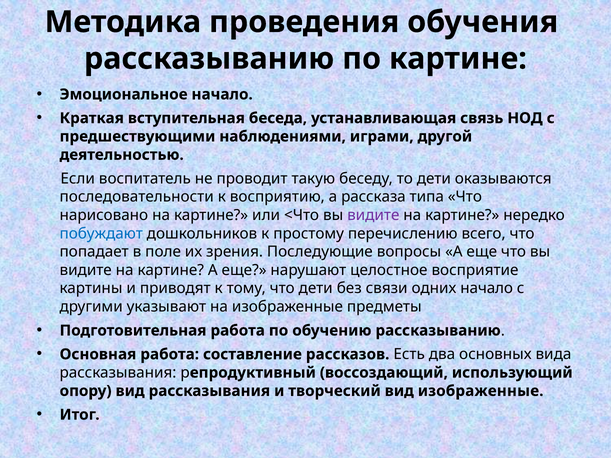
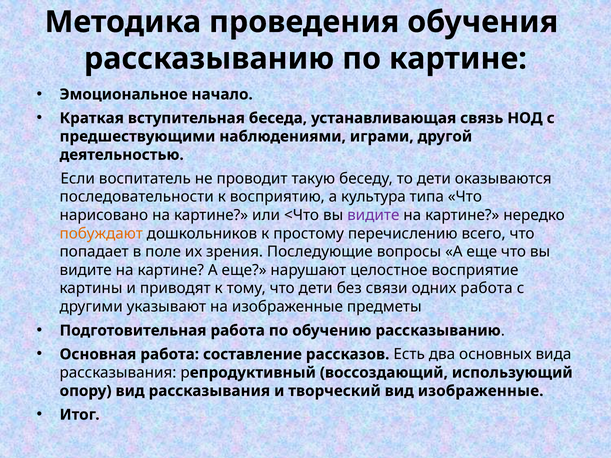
рассказа: рассказа -> культура
побуждают colour: blue -> orange
одних начало: начало -> работа
